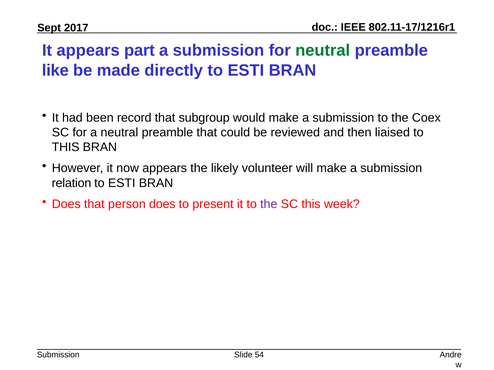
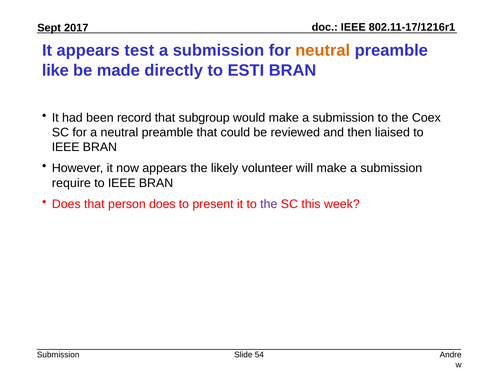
part: part -> test
neutral at (323, 51) colour: green -> orange
THIS at (66, 147): THIS -> IEEE
relation: relation -> require
ESTI at (122, 183): ESTI -> IEEE
